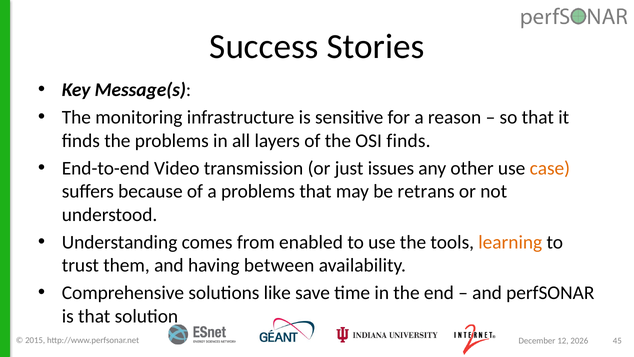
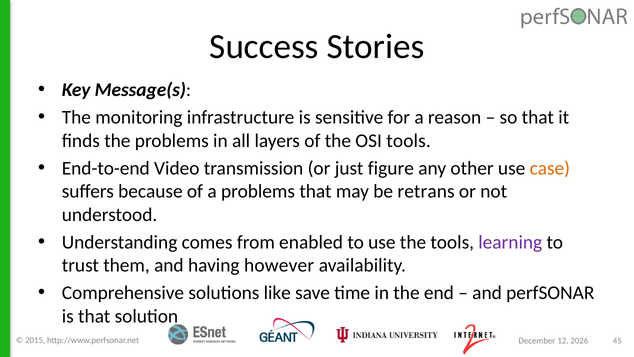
OSI finds: finds -> tools
issues: issues -> figure
learning colour: orange -> purple
between: between -> however
